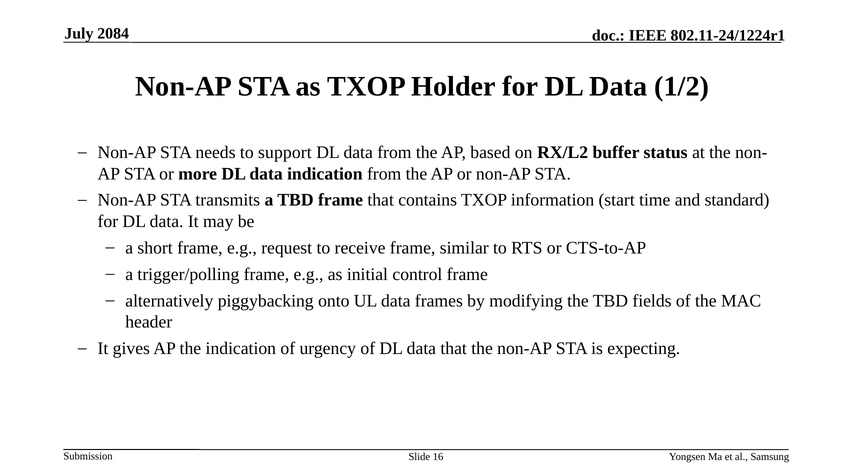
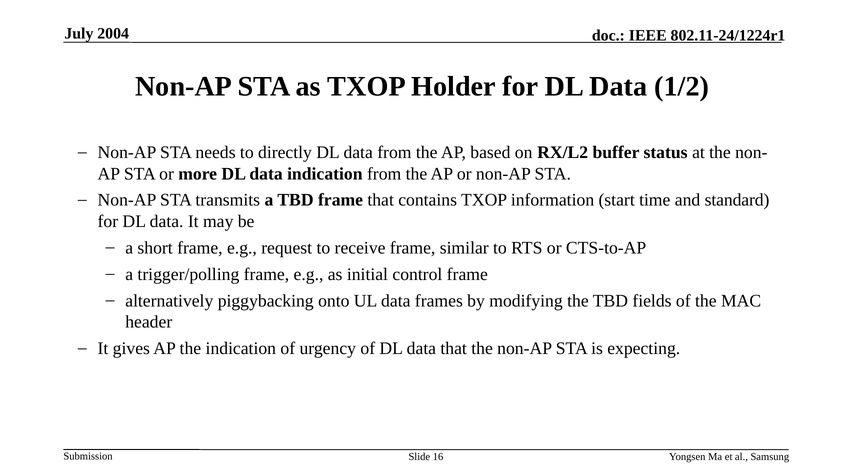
2084: 2084 -> 2004
support: support -> directly
